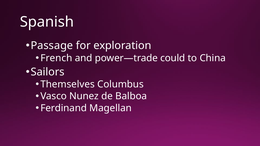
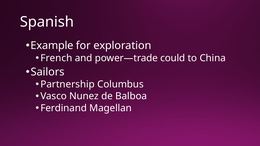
Passage: Passage -> Example
Themselves: Themselves -> Partnership
